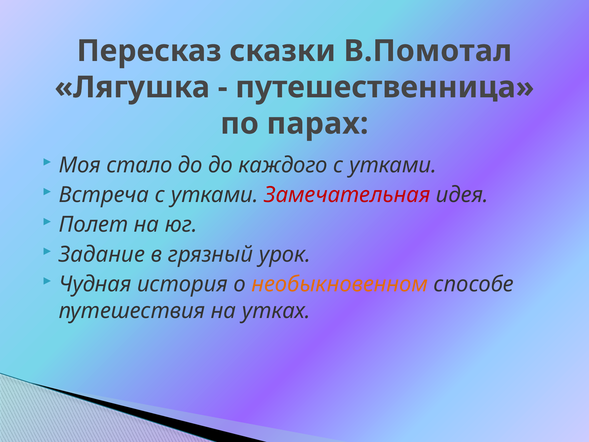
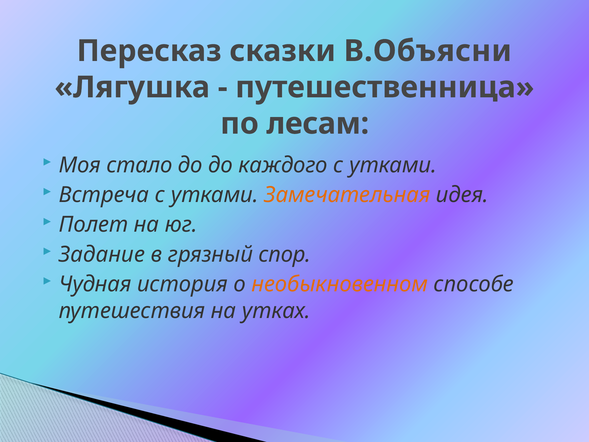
В.Помотал: В.Помотал -> В.Объясни
парах: парах -> лесам
Замечательная colour: red -> orange
урок: урок -> спор
